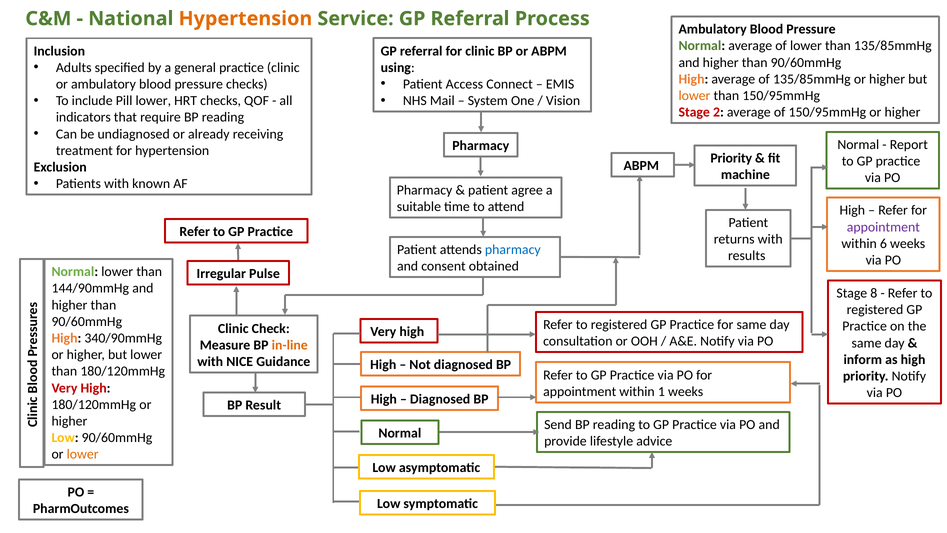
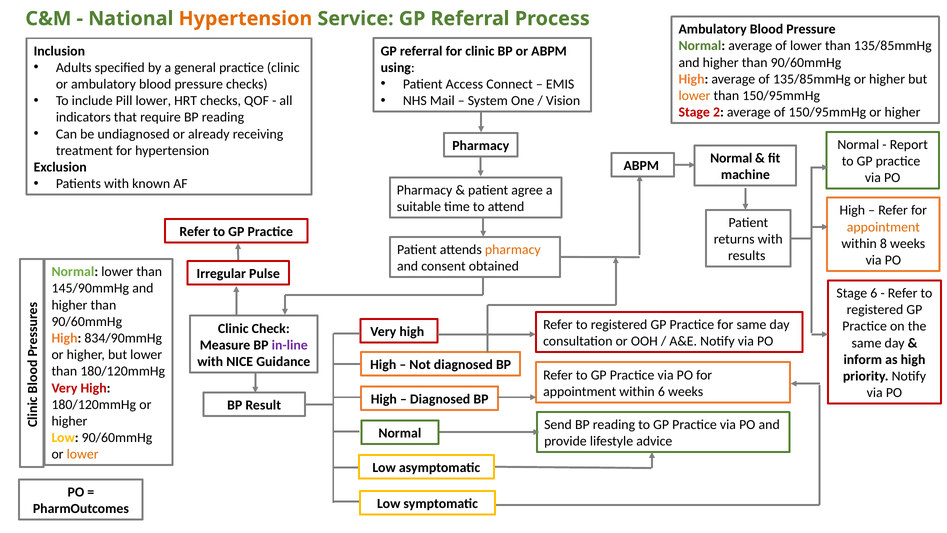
Priority at (731, 158): Priority -> Normal
appointment at (883, 227) colour: purple -> orange
6: 6 -> 8
pharmacy at (513, 249) colour: blue -> orange
144/90mmHg: 144/90mmHg -> 145/90mmHg
Stage 8: 8 -> 6
340/90mmHg: 340/90mmHg -> 834/90mmHg
in-line colour: orange -> purple
within 1: 1 -> 6
